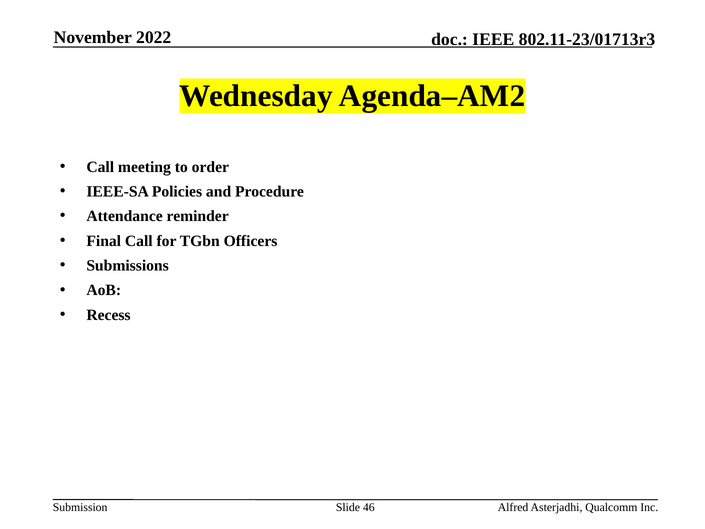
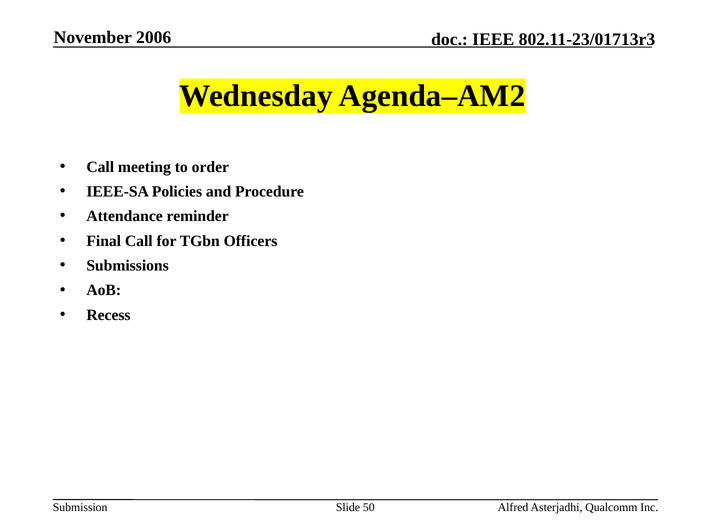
2022: 2022 -> 2006
46: 46 -> 50
